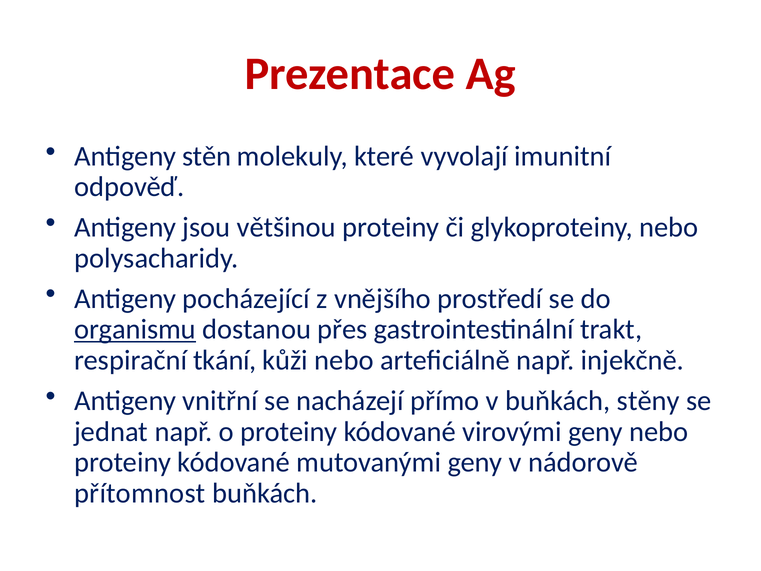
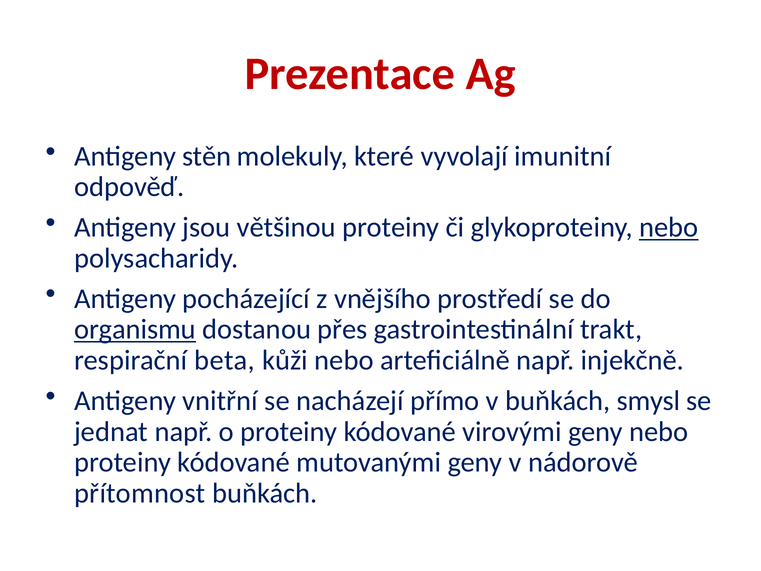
nebo at (669, 227) underline: none -> present
tkání: tkání -> beta
stěny: stěny -> smysl
